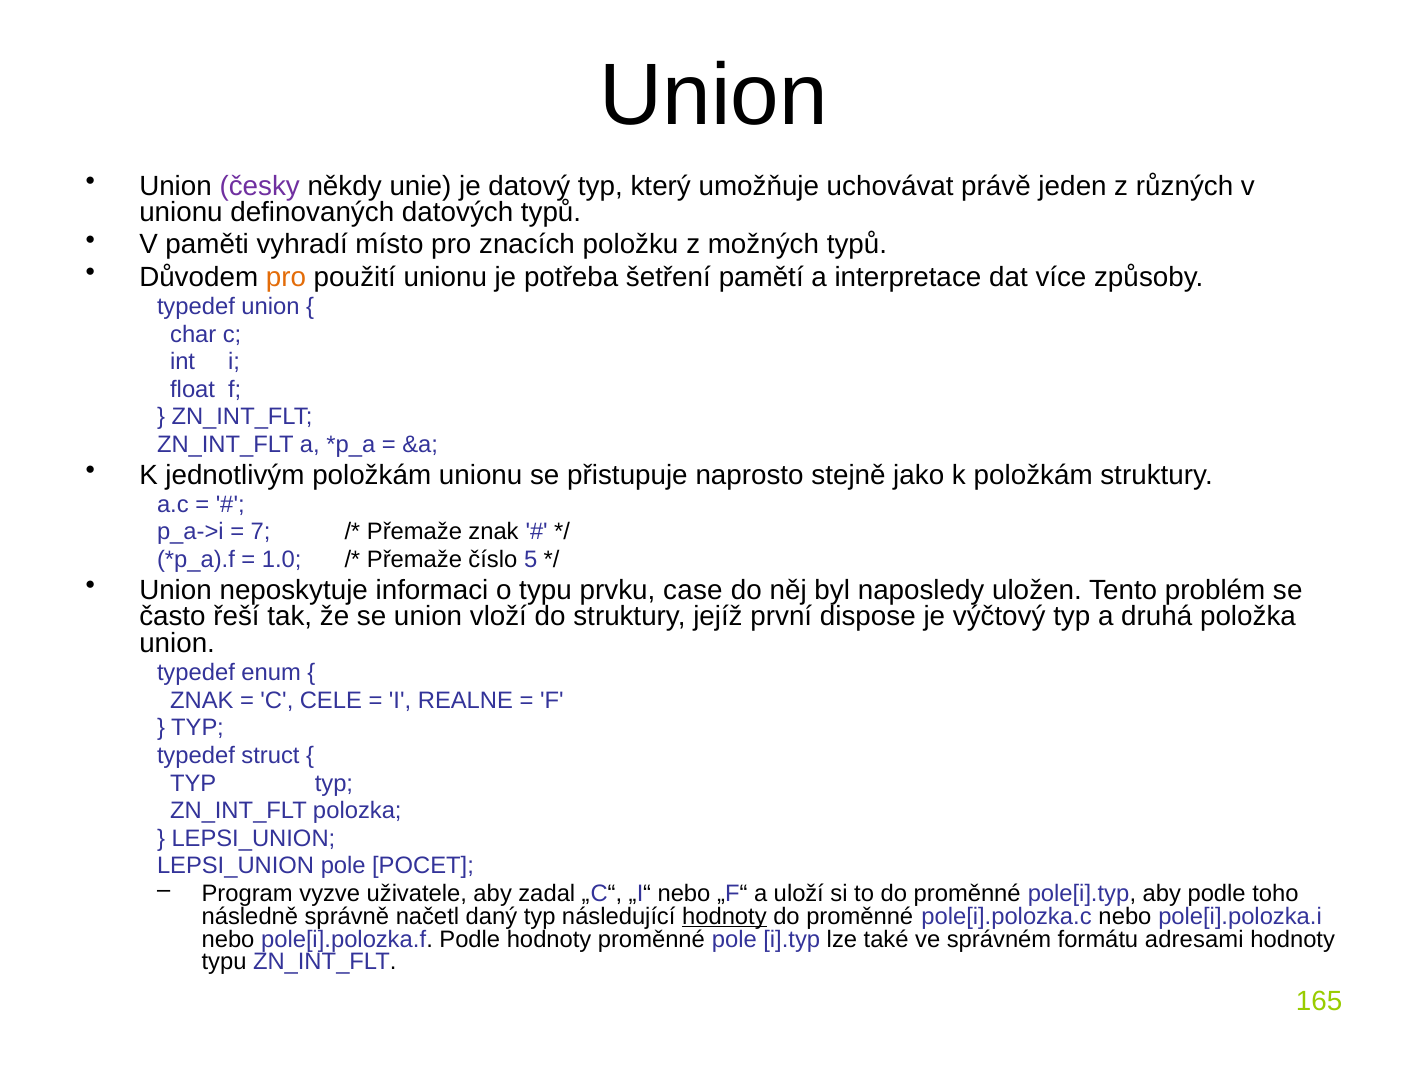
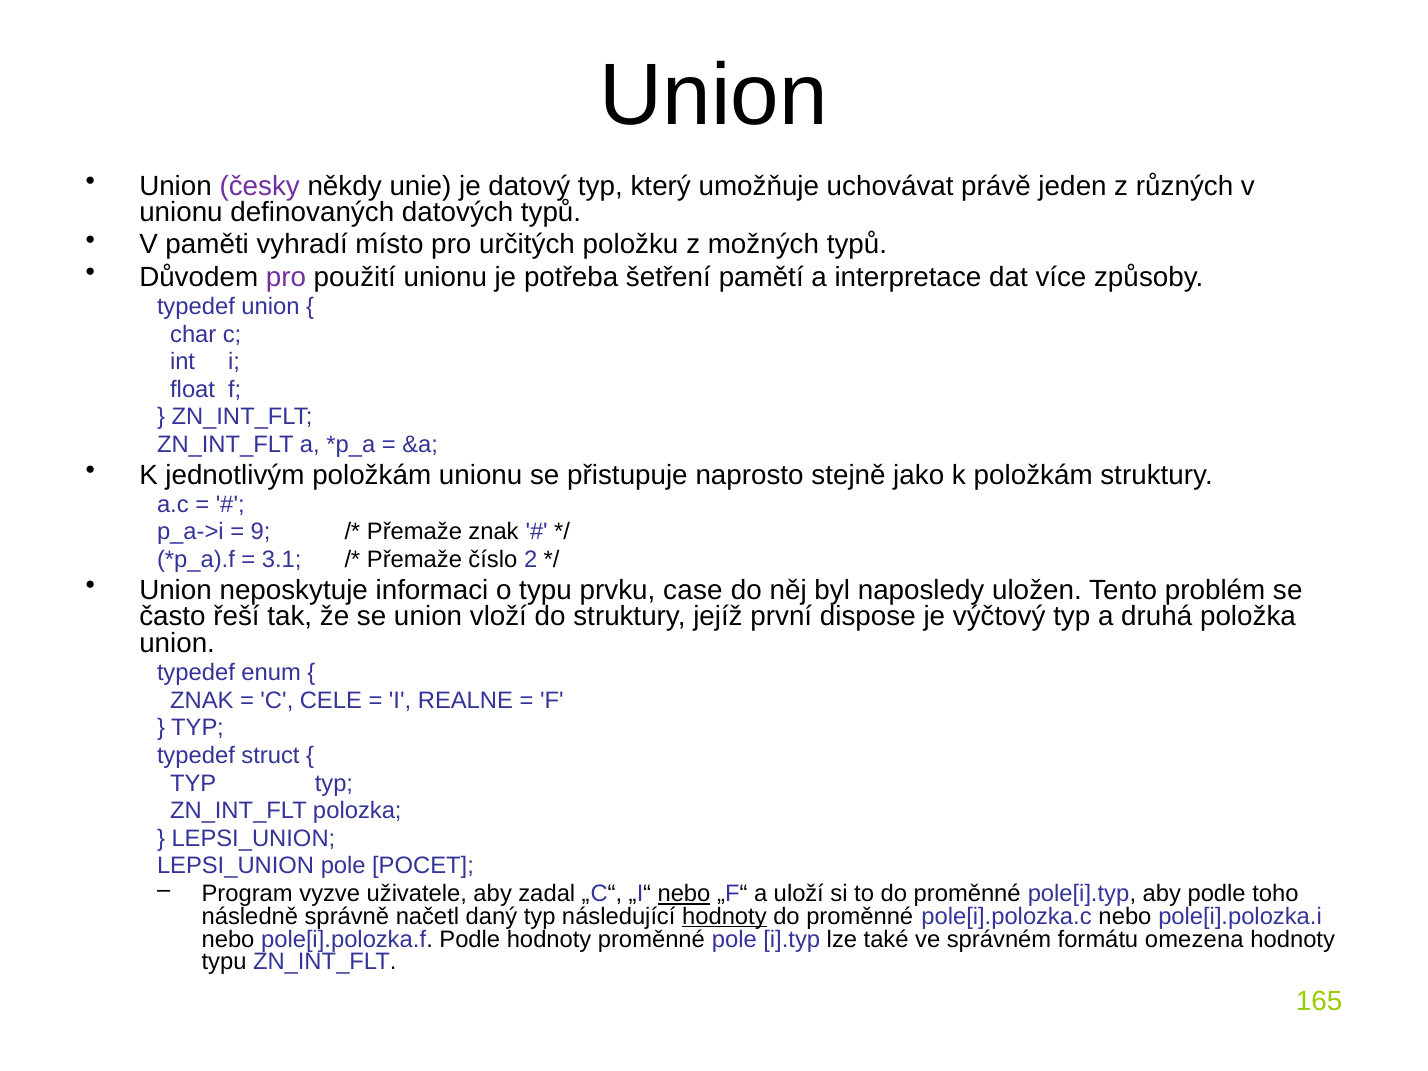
znacích: znacích -> určitých
pro at (286, 277) colour: orange -> purple
7: 7 -> 9
1.0: 1.0 -> 3.1
5: 5 -> 2
nebo at (684, 894) underline: none -> present
adresami: adresami -> omezena
